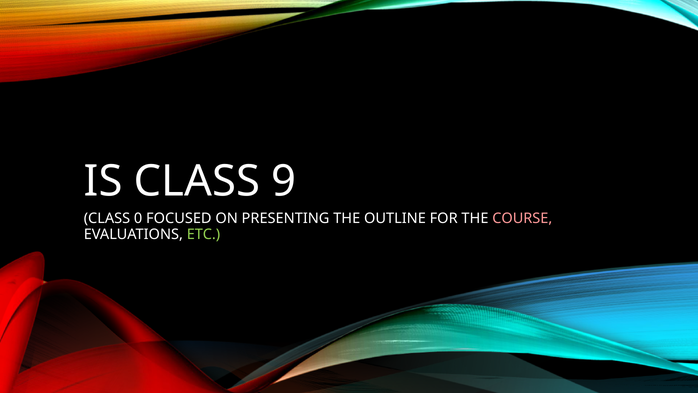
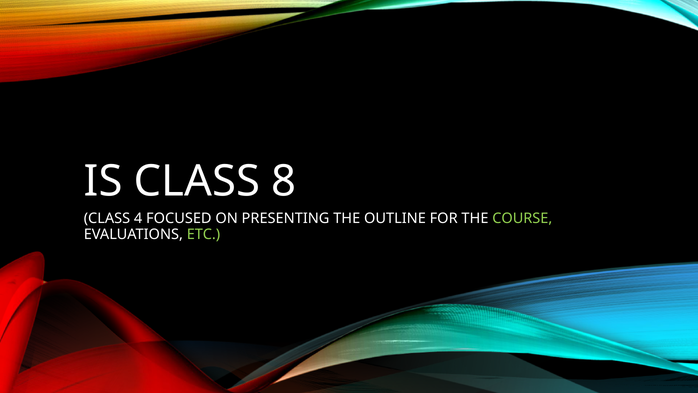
9: 9 -> 8
0: 0 -> 4
COURSE colour: pink -> light green
